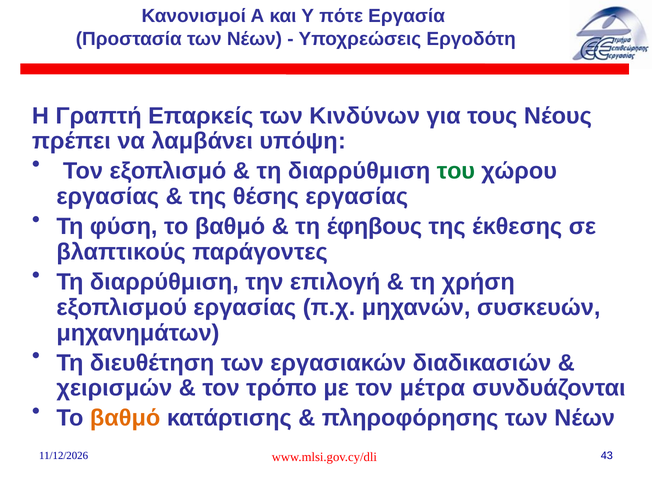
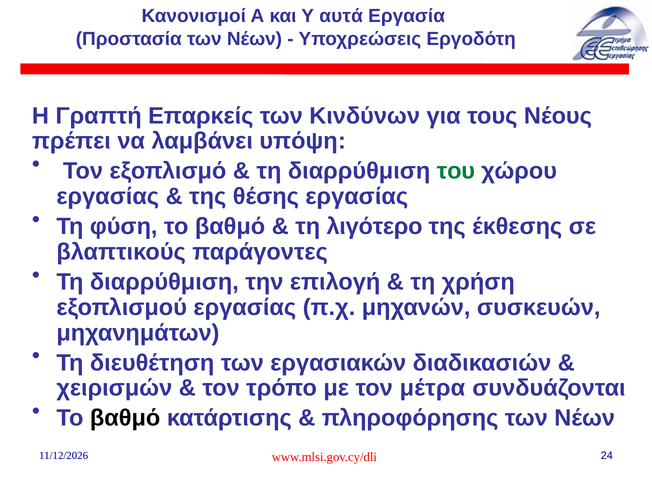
πότε: πότε -> αυτά
έφηβους: έφηβους -> λιγότερο
βαθμό at (125, 418) colour: orange -> black
43: 43 -> 24
